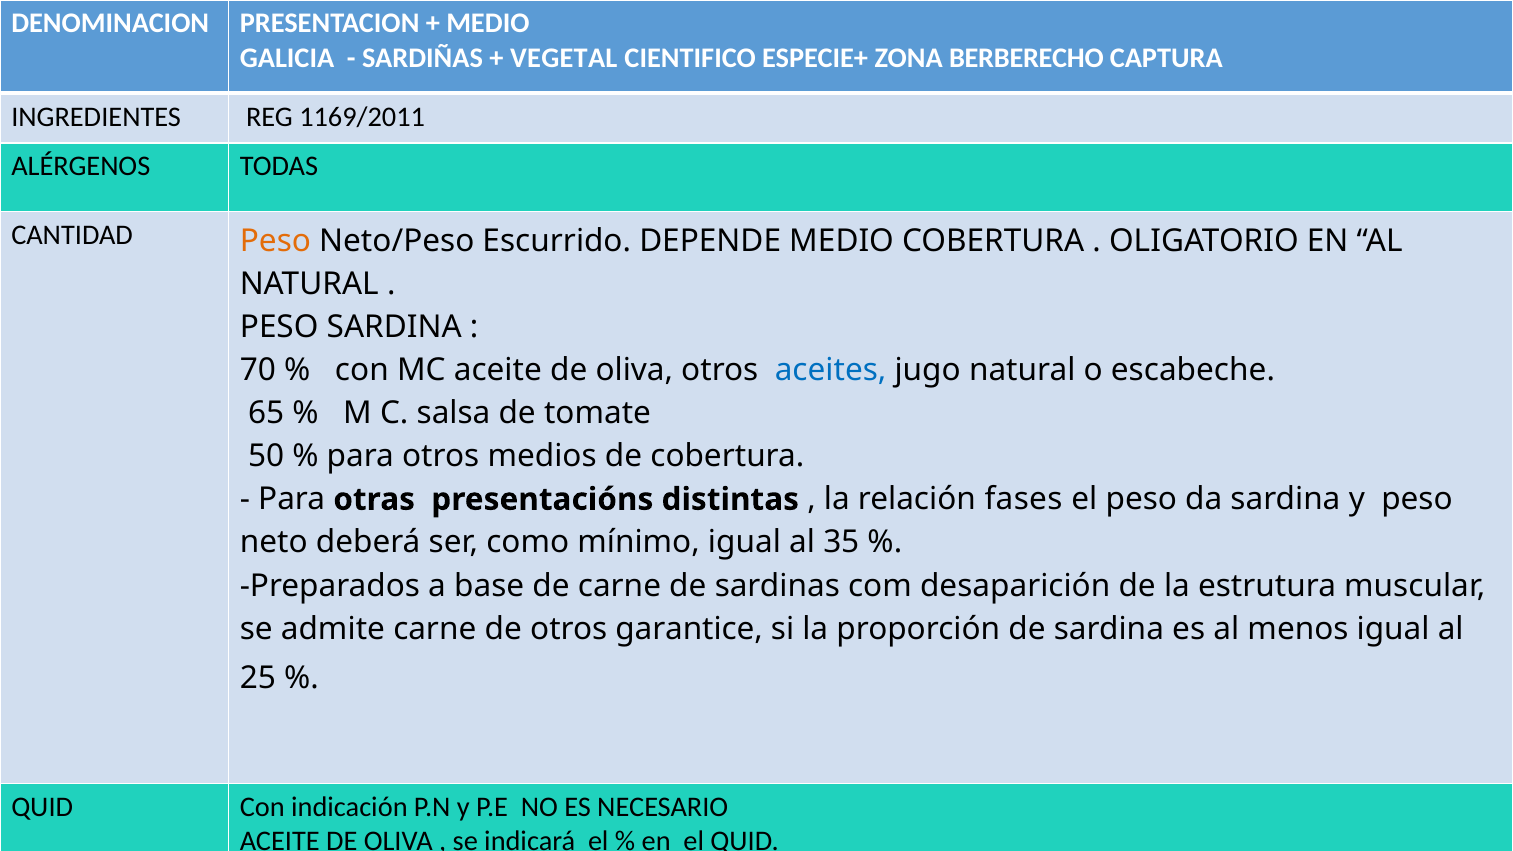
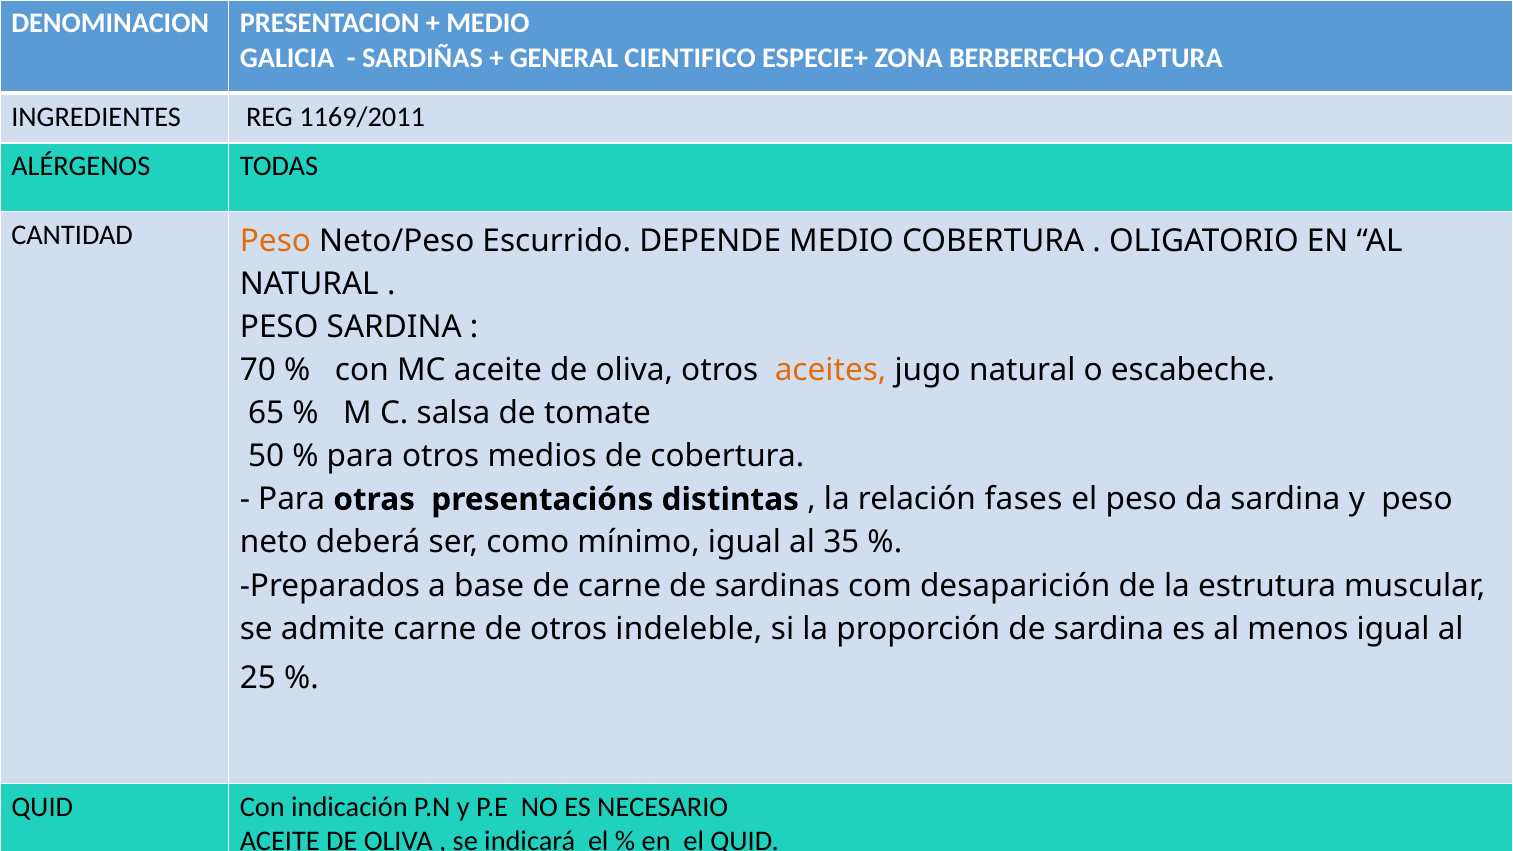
VEGETAL: VEGETAL -> GENERAL
aceites colour: blue -> orange
garantice: garantice -> indeleble
